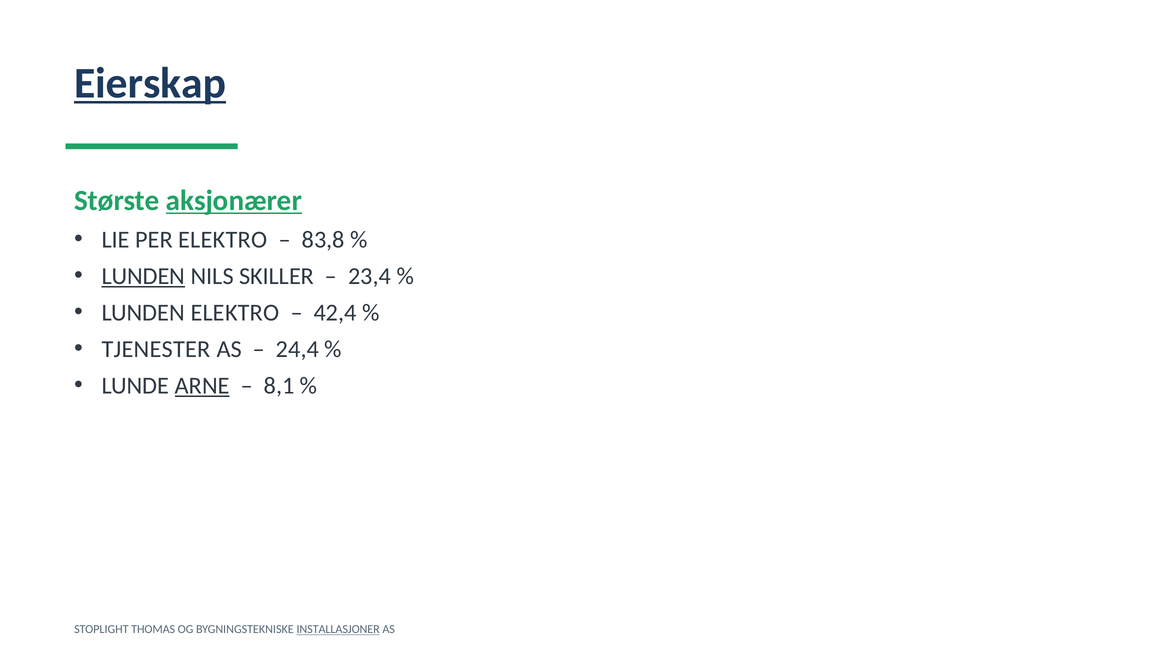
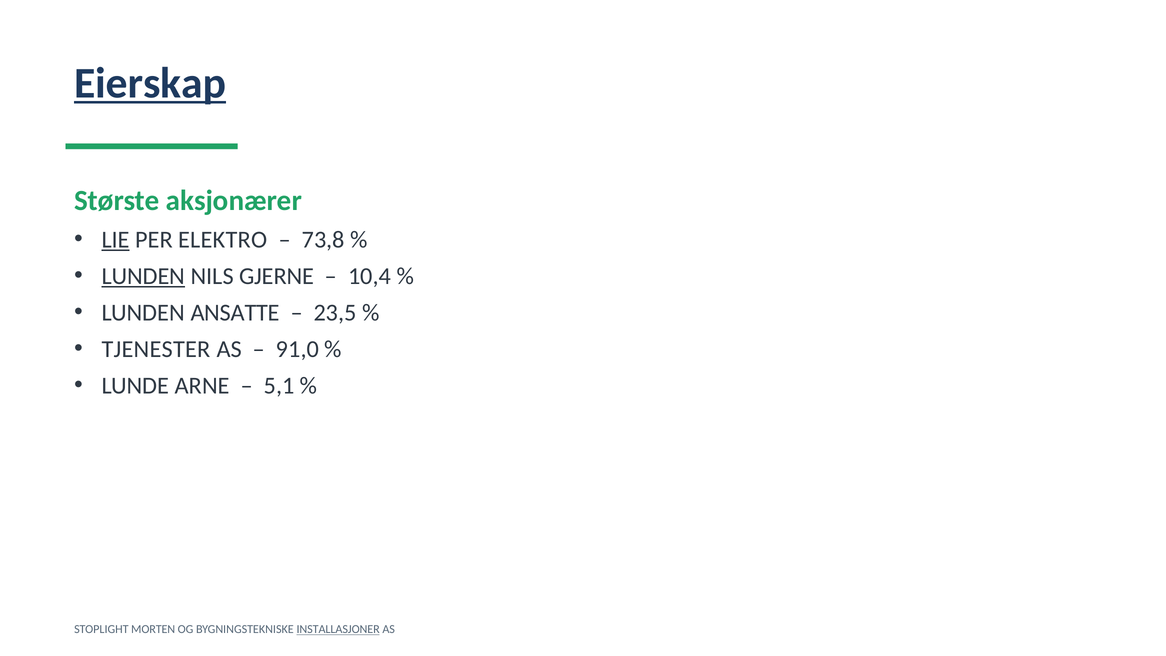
aksjonærer underline: present -> none
LIE underline: none -> present
83,8: 83,8 -> 73,8
SKILLER: SKILLER -> GJERNE
23,4: 23,4 -> 10,4
LUNDEN ELEKTRO: ELEKTRO -> ANSATTE
42,4: 42,4 -> 23,5
24,4: 24,4 -> 91,0
ARNE underline: present -> none
8,1: 8,1 -> 5,1
THOMAS: THOMAS -> MORTEN
